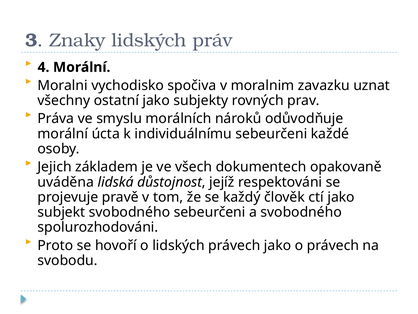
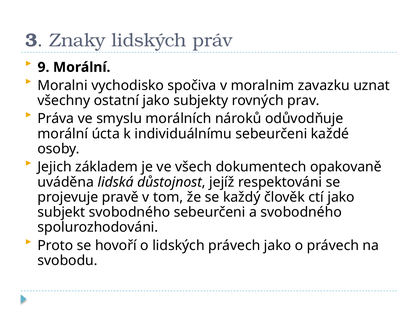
4: 4 -> 9
